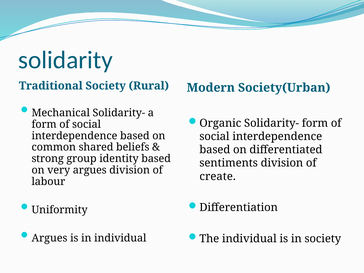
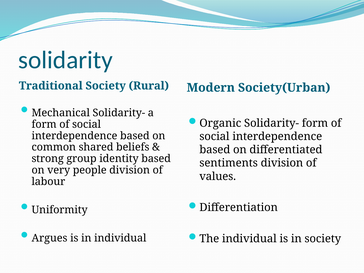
very argues: argues -> people
create: create -> values
